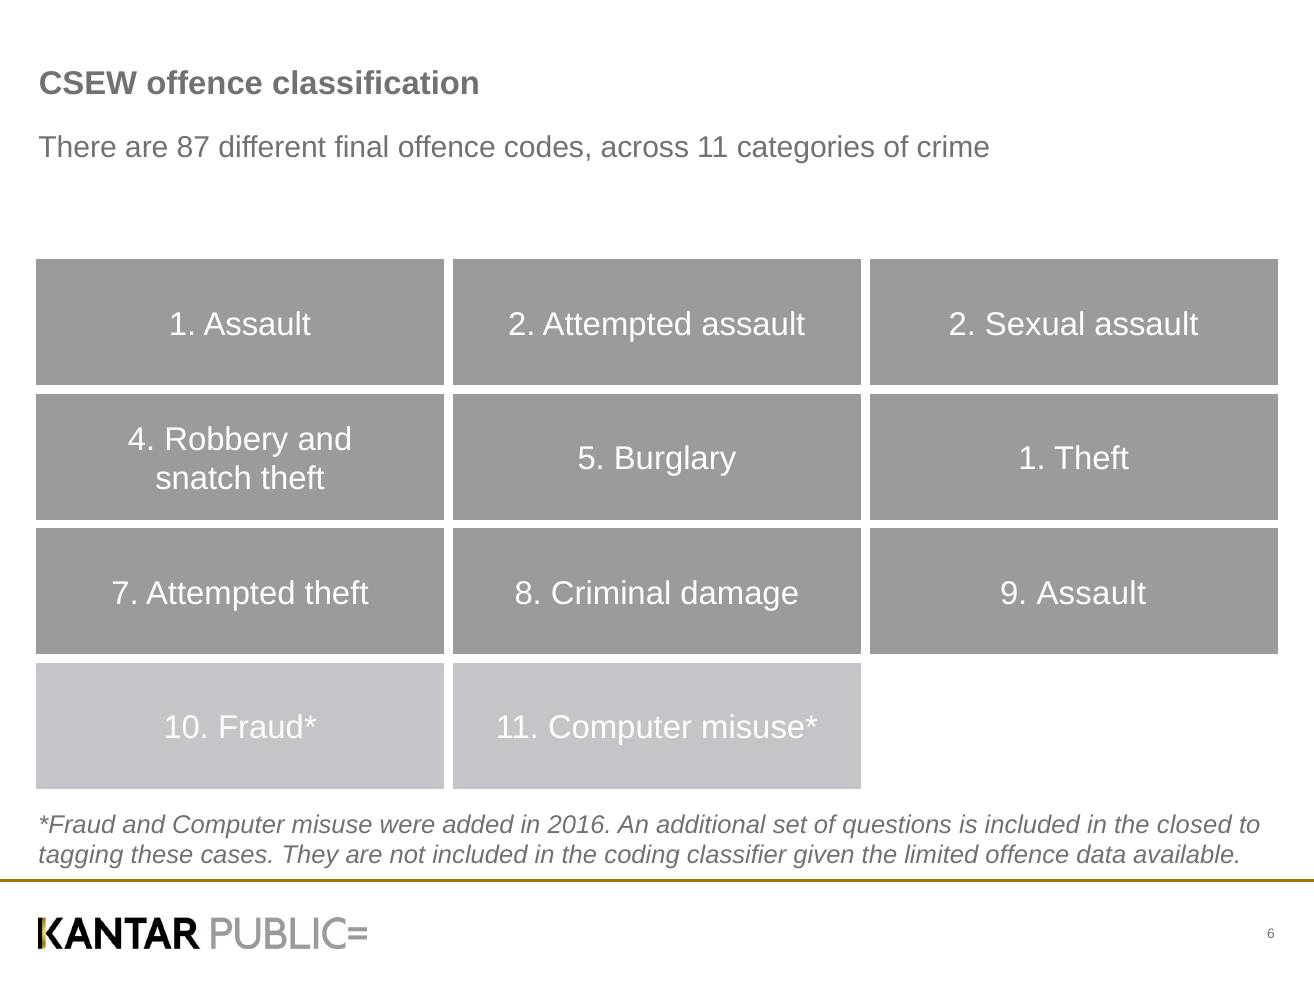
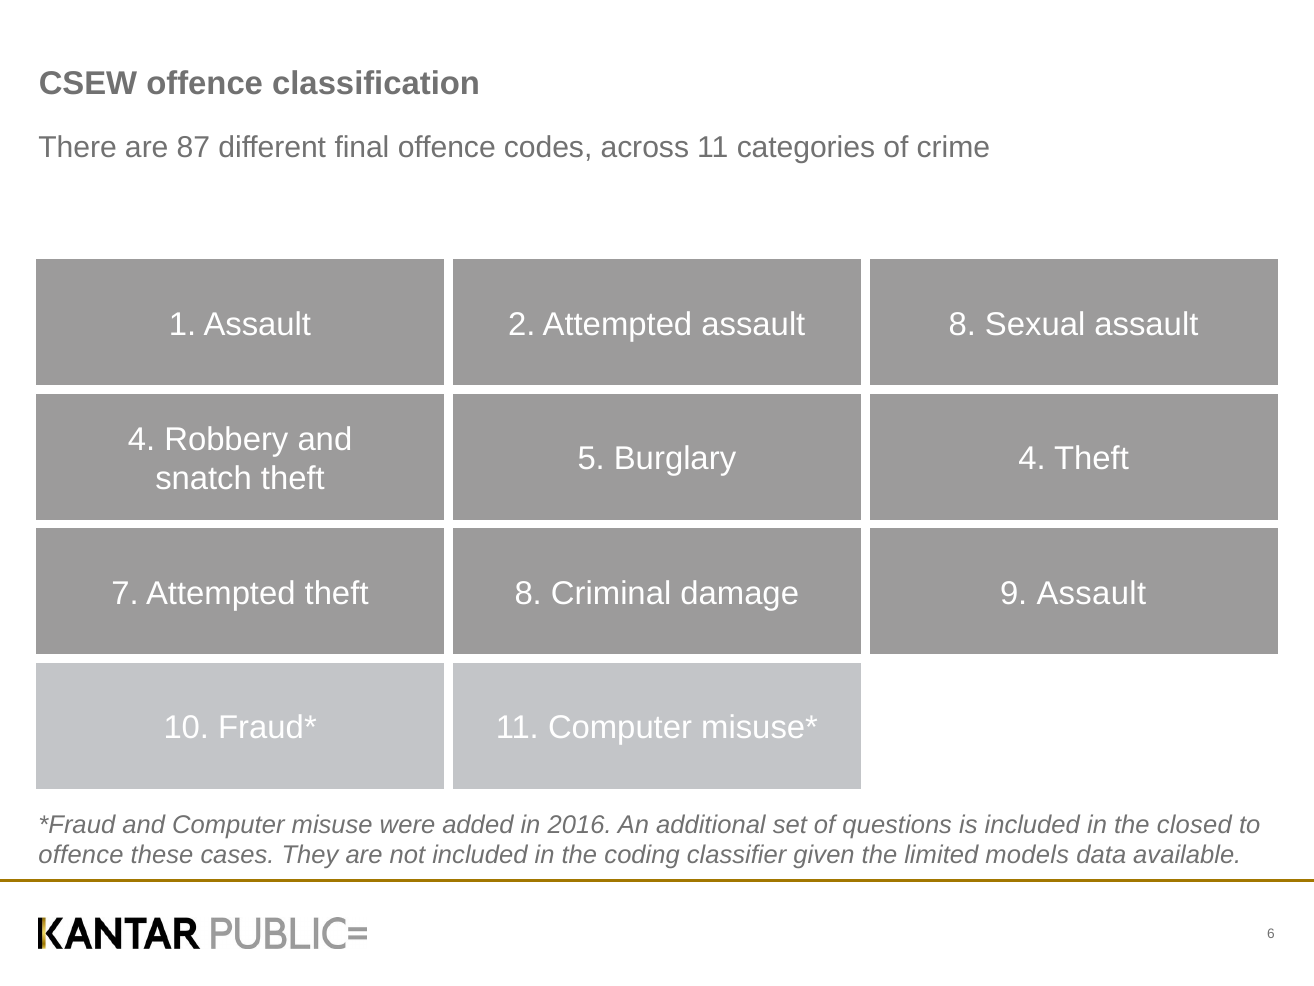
assault 2: 2 -> 8
Burglary 1: 1 -> 4
tagging at (81, 855): tagging -> offence
limited offence: offence -> models
